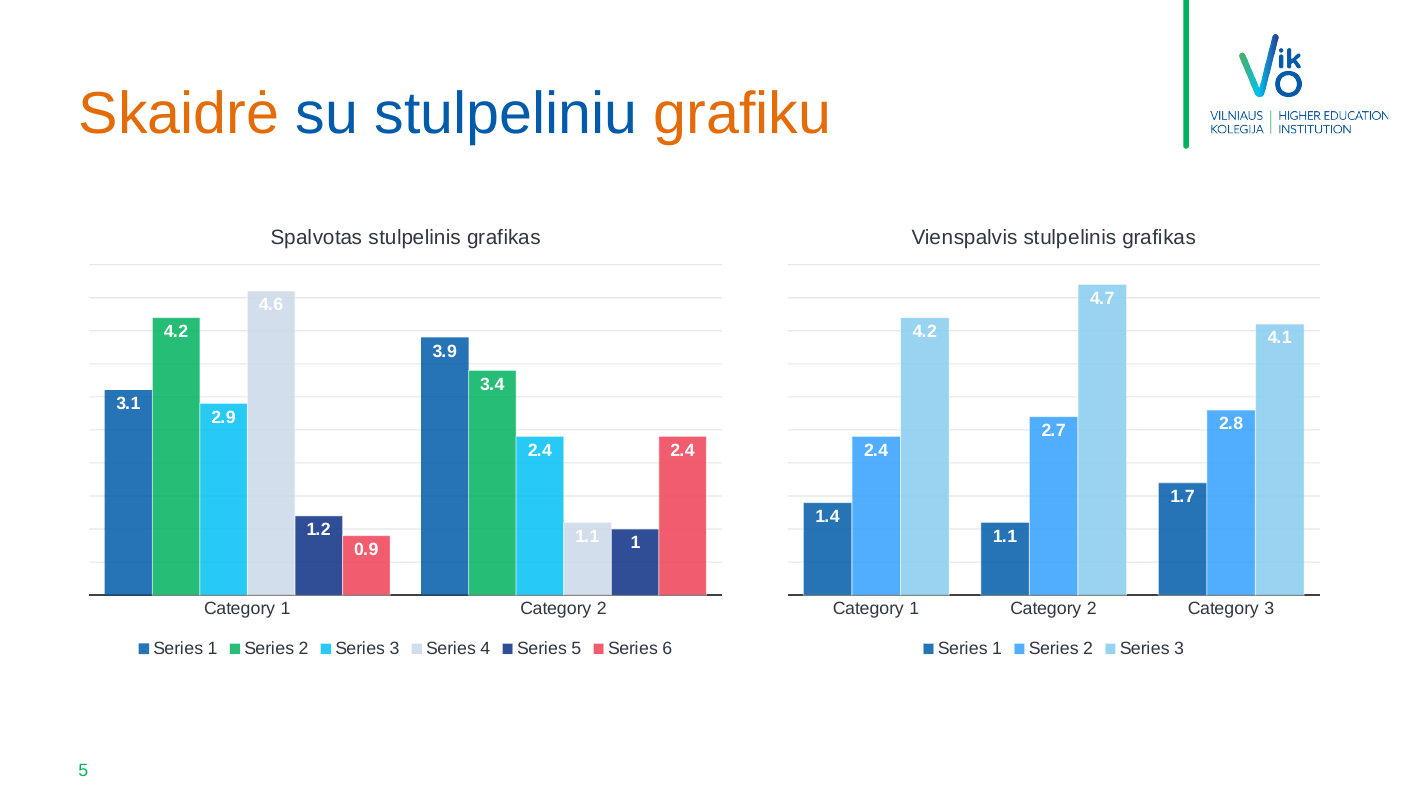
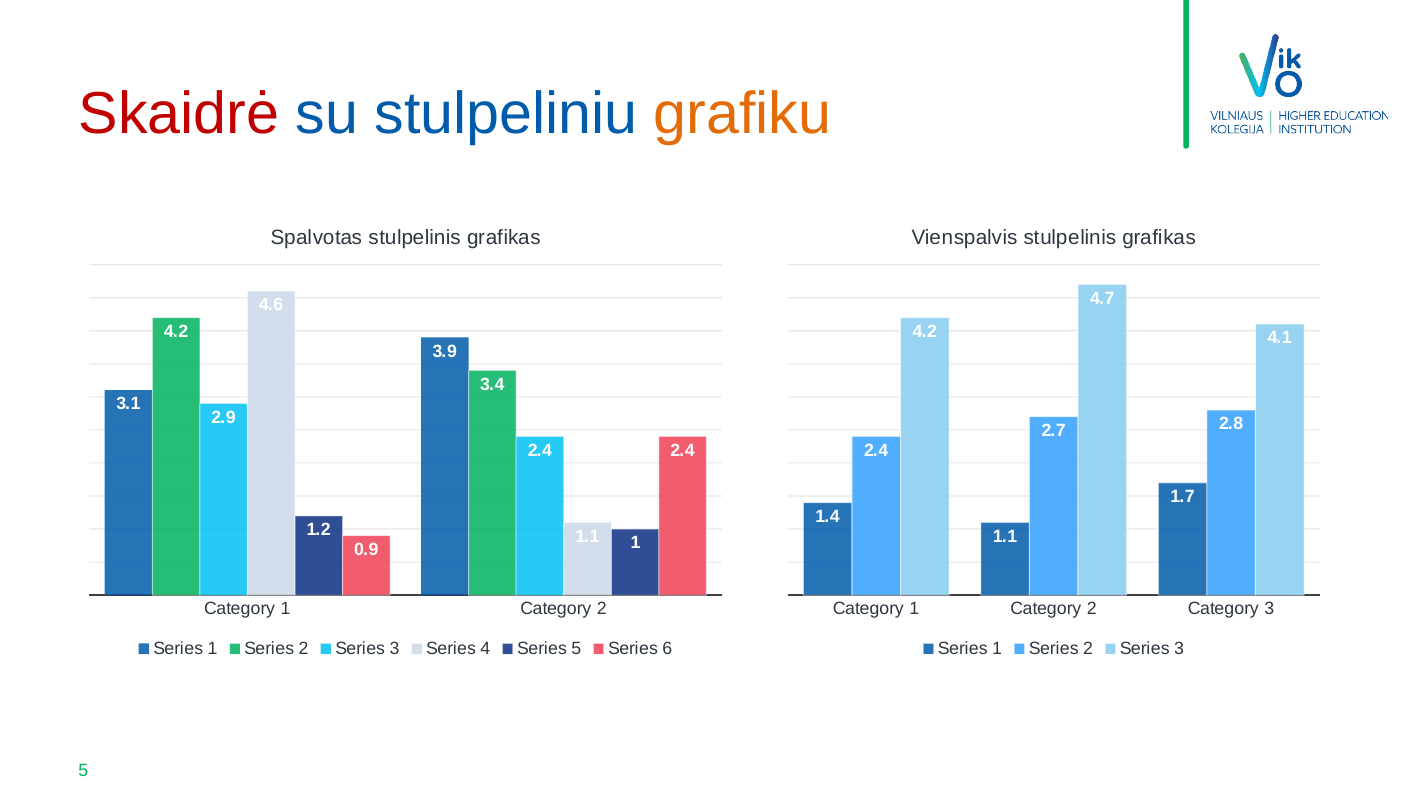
Skaidrė colour: orange -> red
